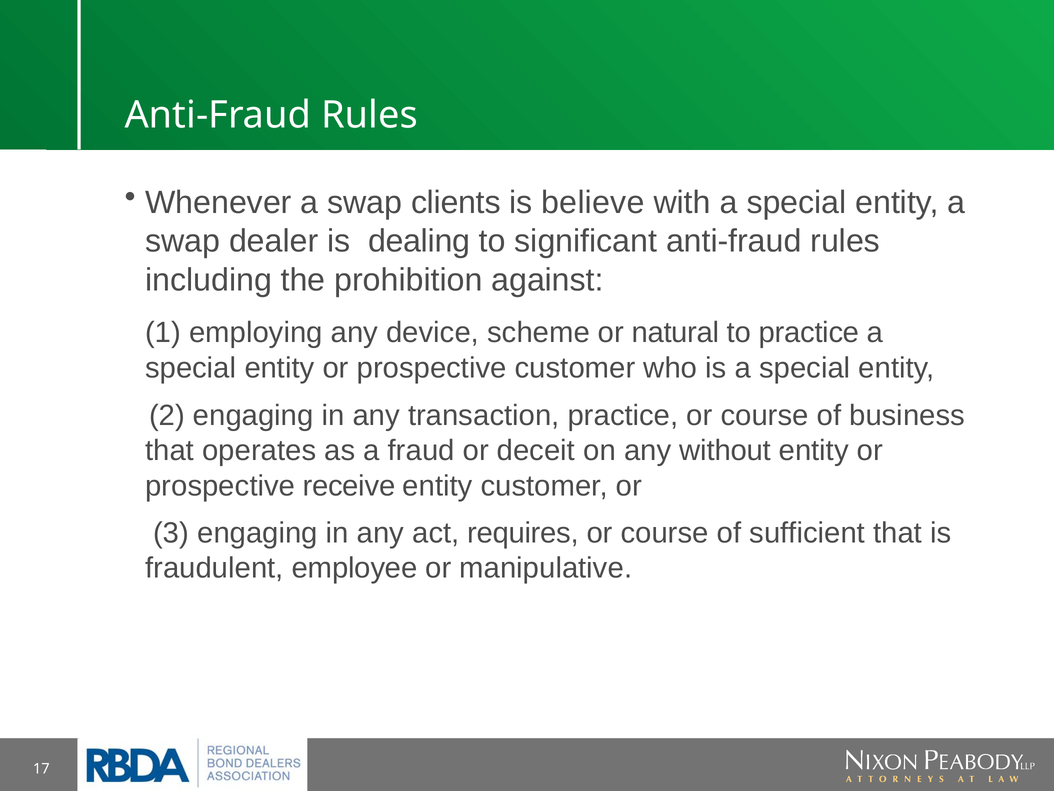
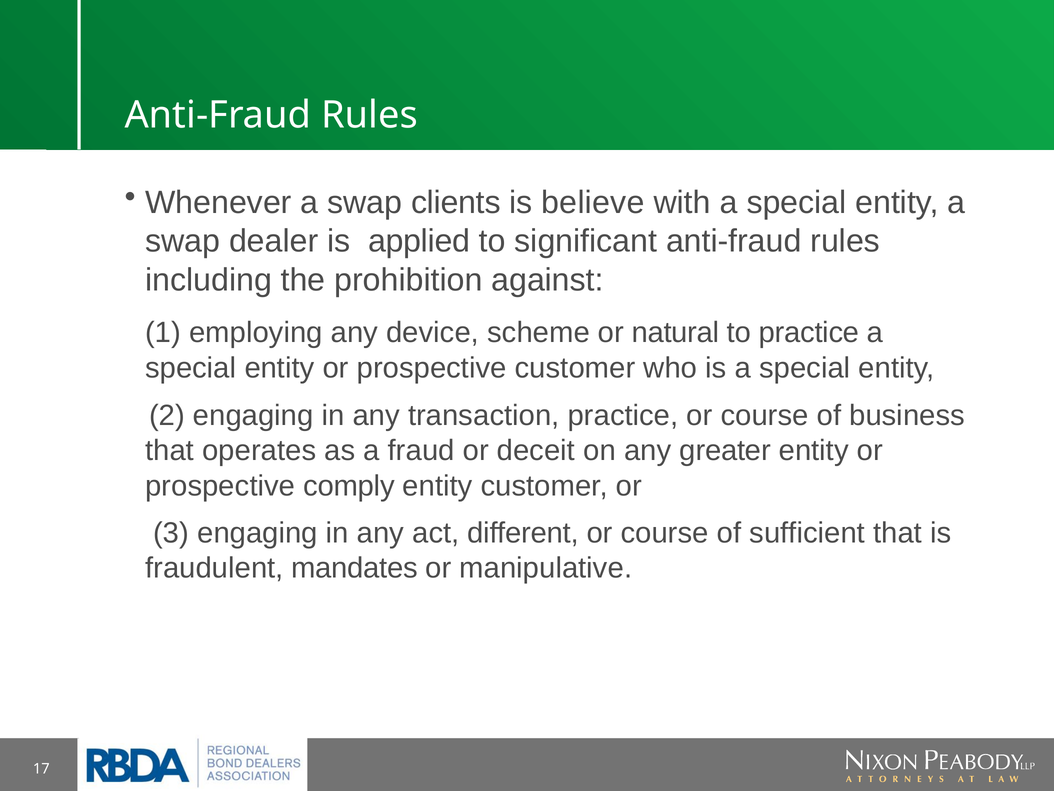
dealing: dealing -> applied
without: without -> greater
receive: receive -> comply
requires: requires -> different
employee: employee -> mandates
